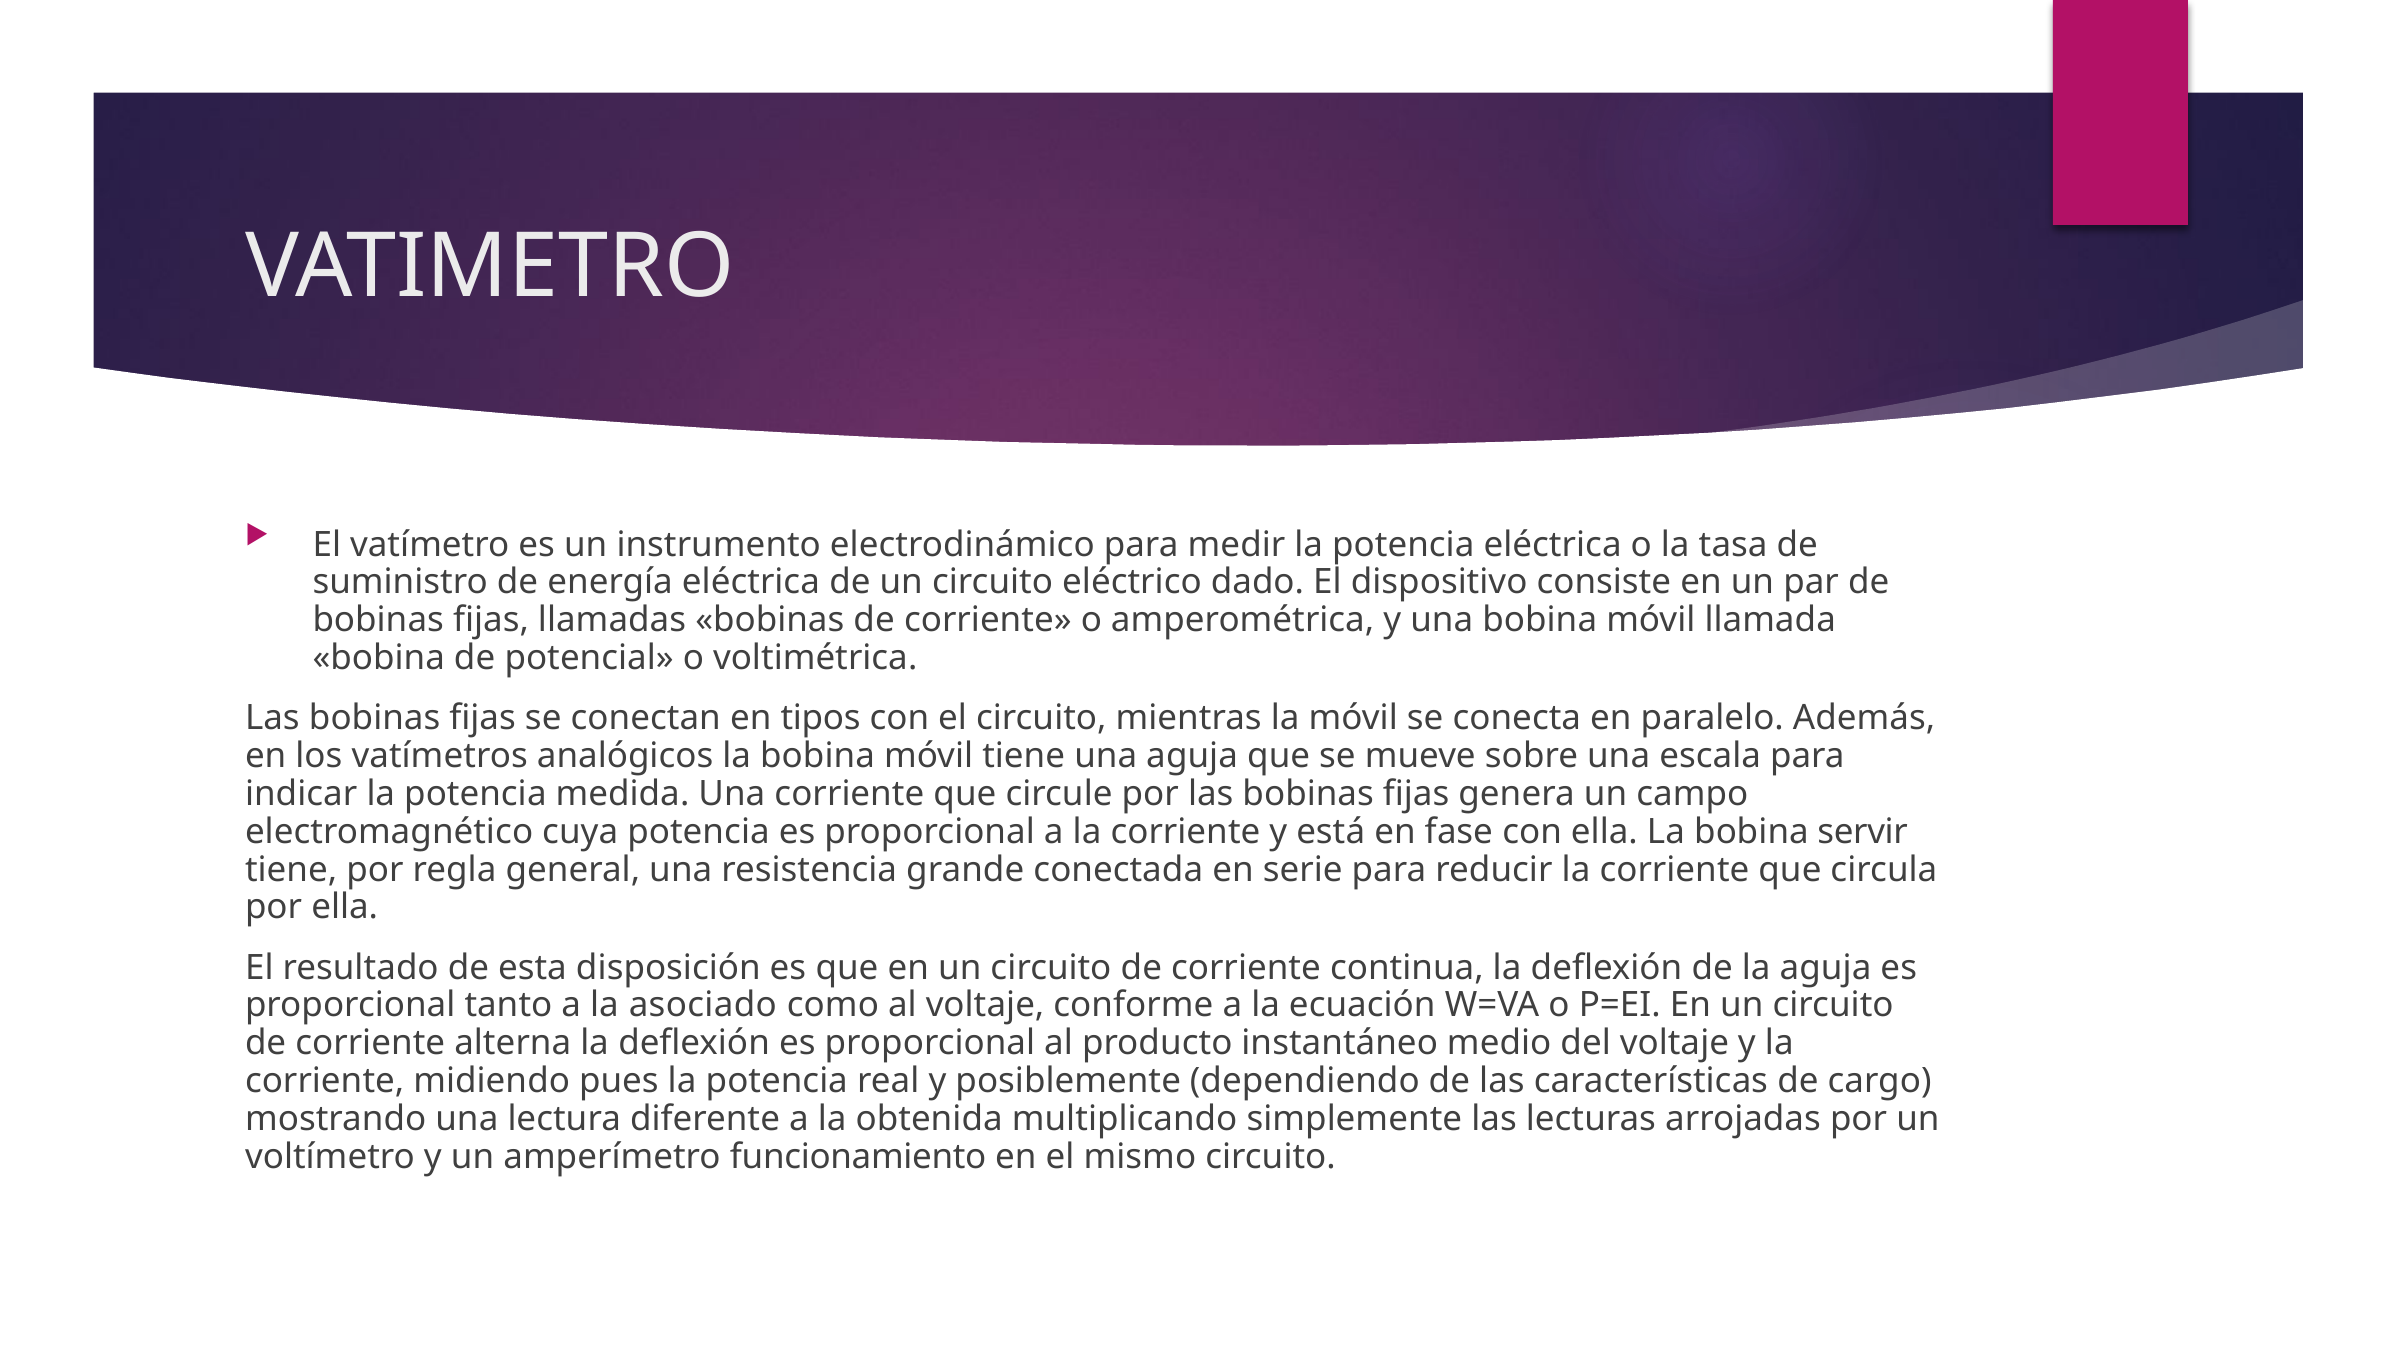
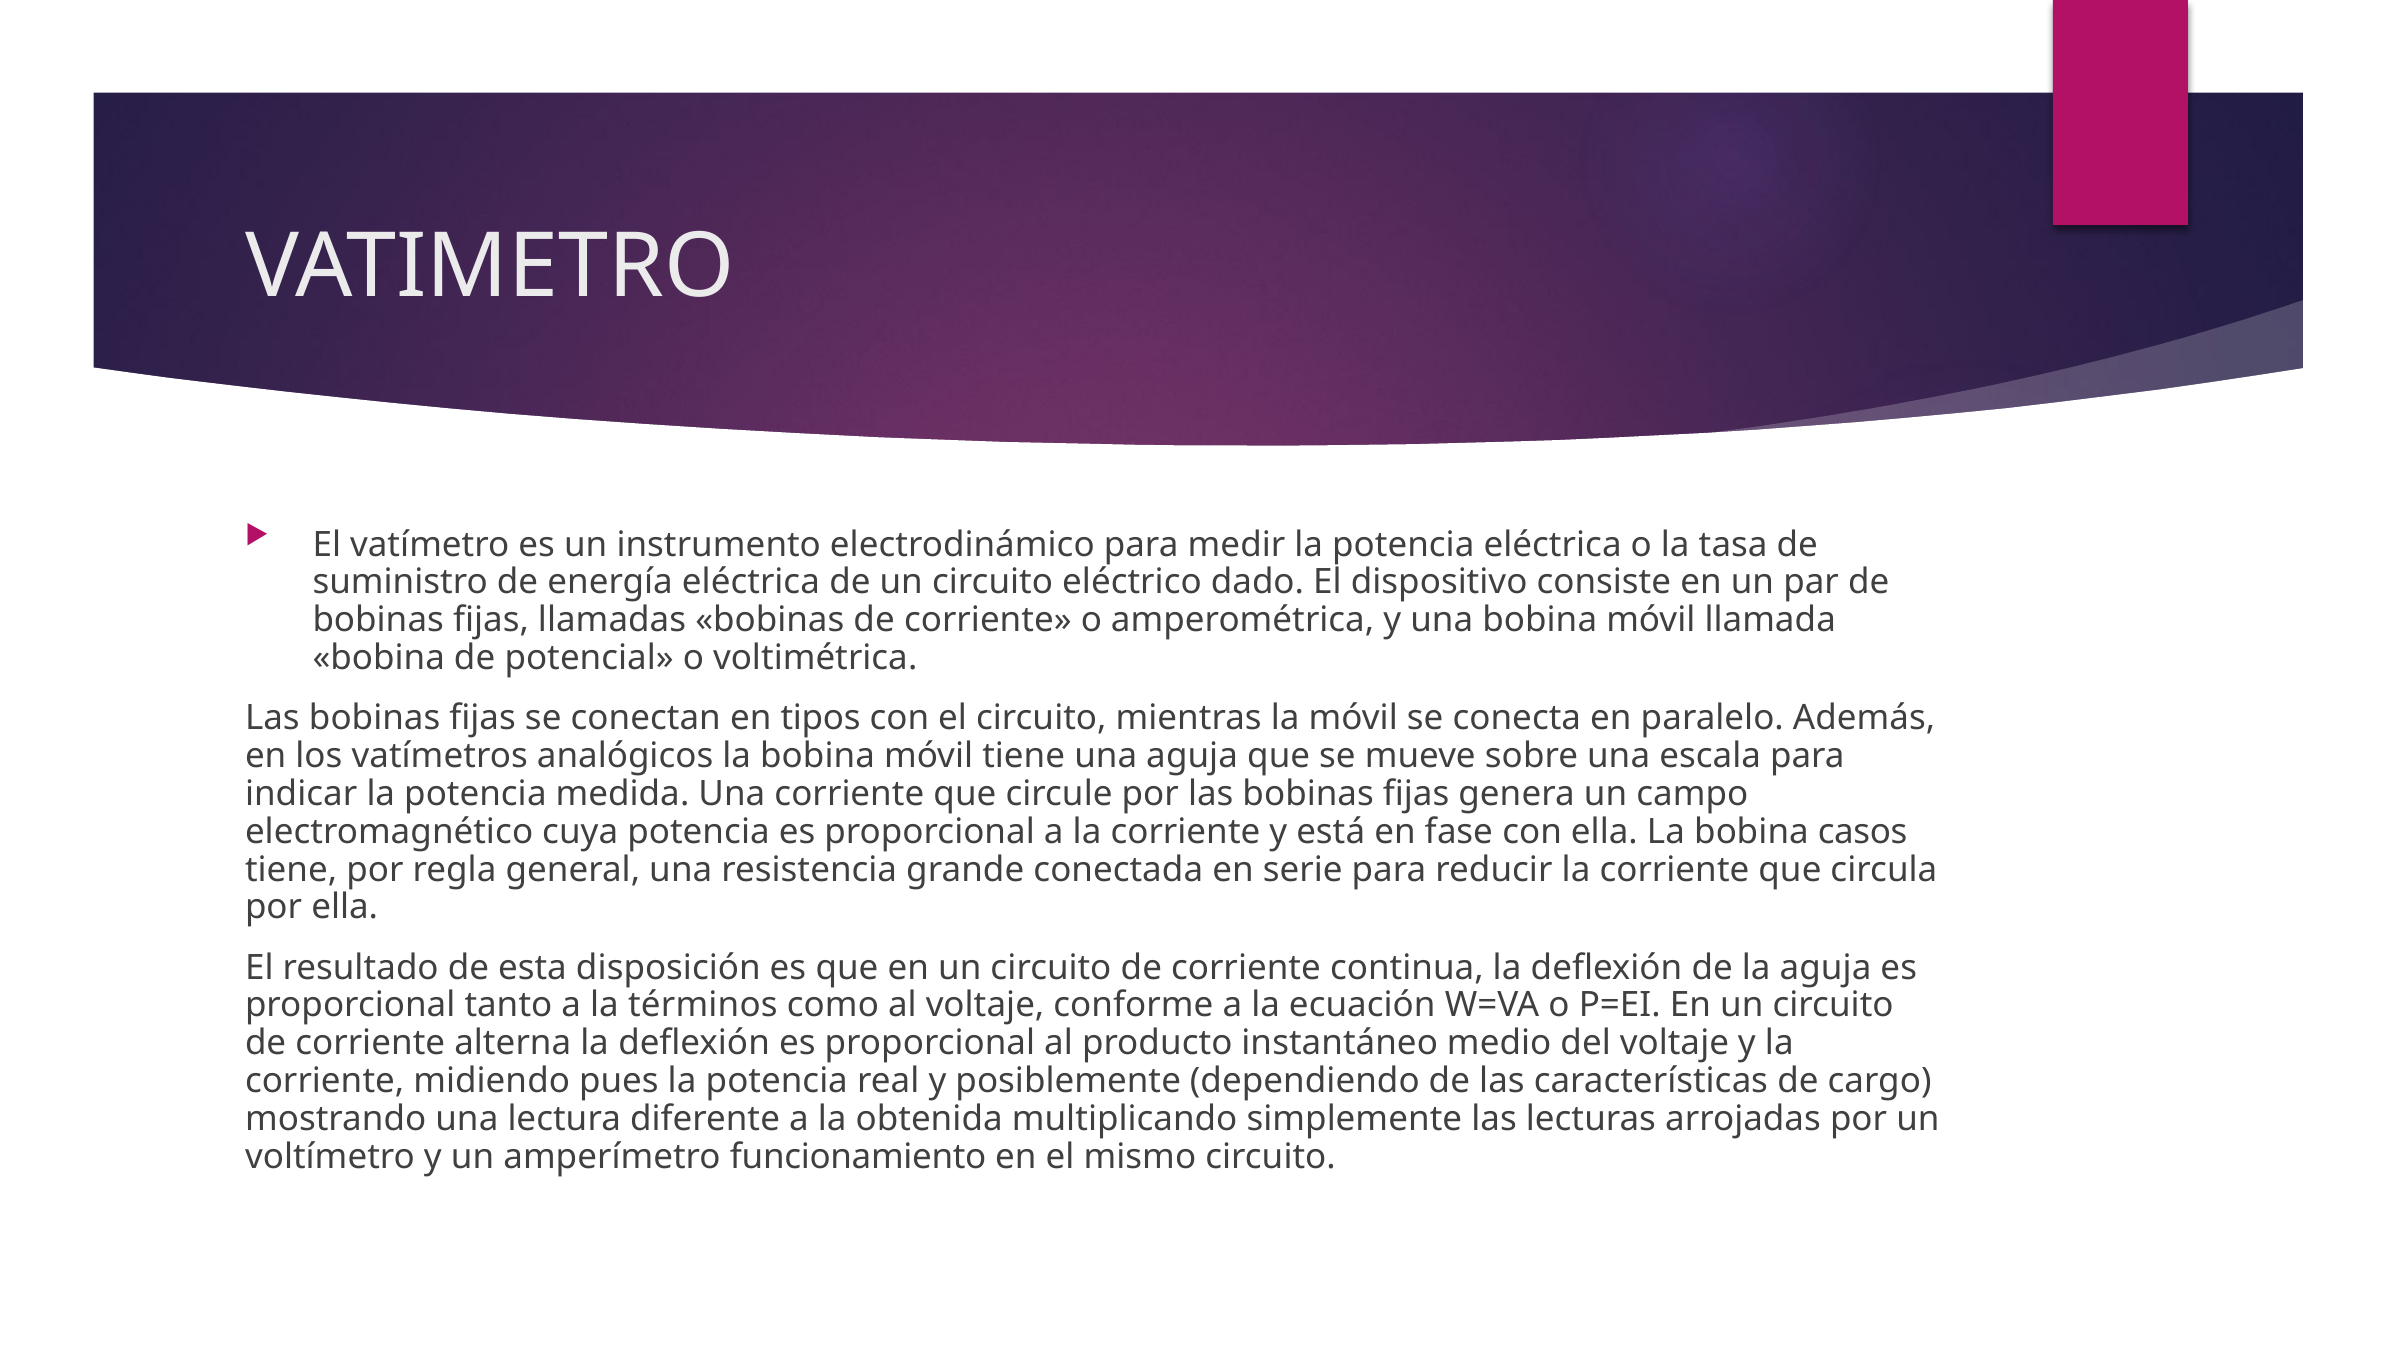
servir: servir -> casos
asociado: asociado -> términos
